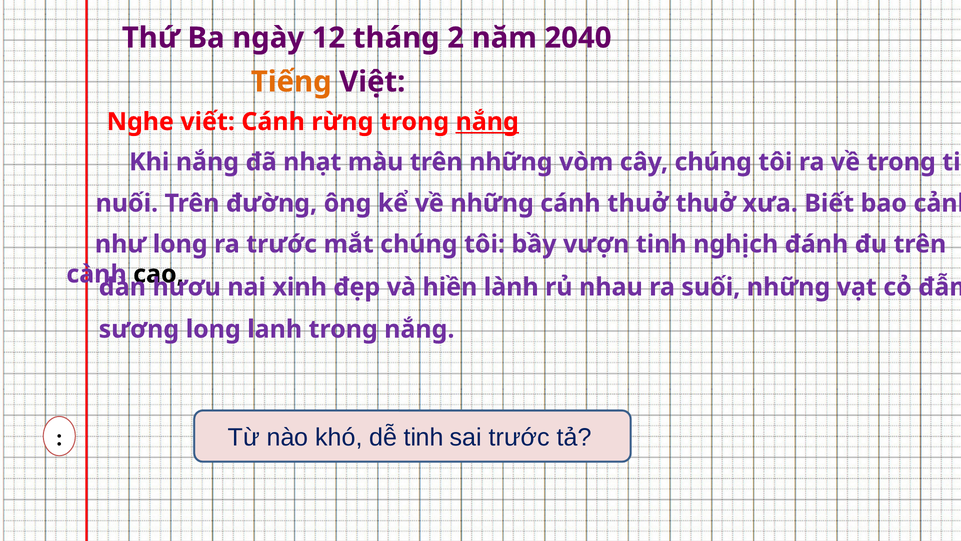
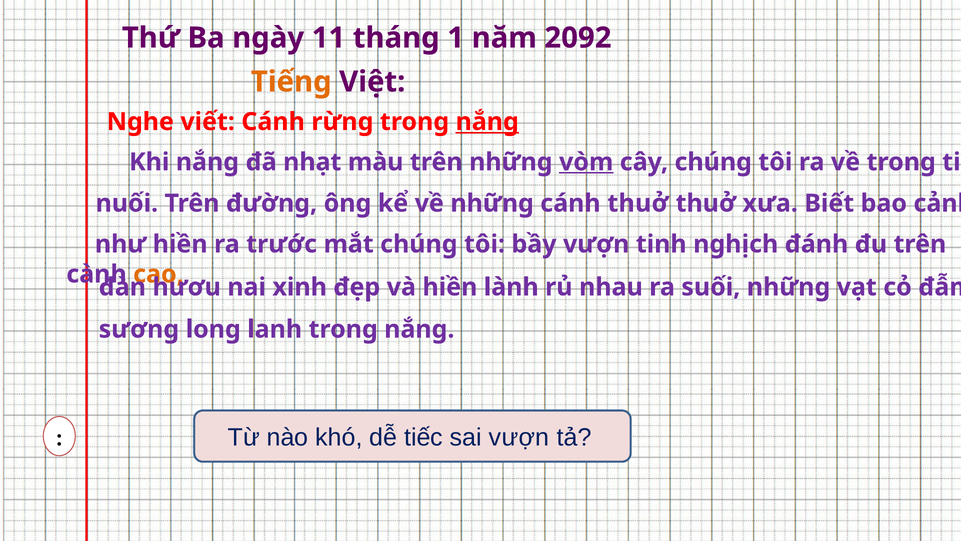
12: 12 -> 11
2: 2 -> 1
2040: 2040 -> 2092
vòm underline: none -> present
như long: long -> hiền
cao colour: black -> orange
dễ tinh: tinh -> tiếc
sai trước: trước -> vượn
